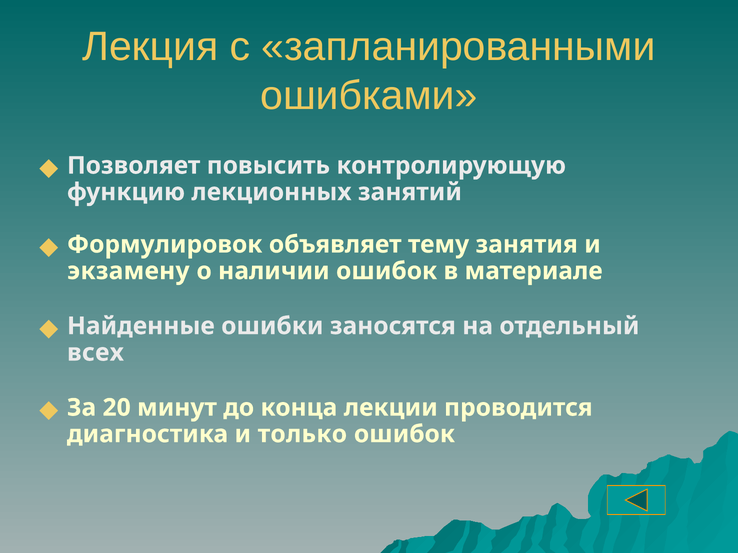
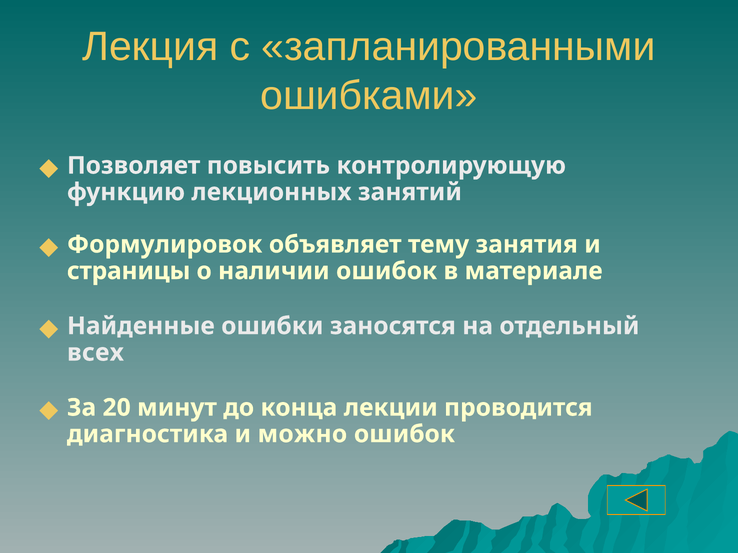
экзамену: экзамену -> страницы
только: только -> можно
